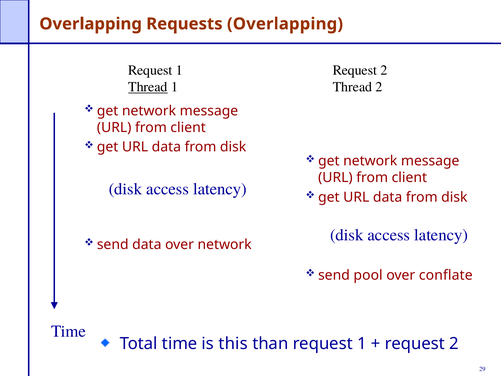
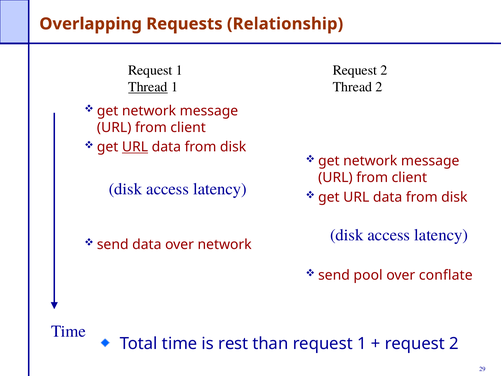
Requests Overlapping: Overlapping -> Relationship
URL at (135, 147) underline: none -> present
this: this -> rest
